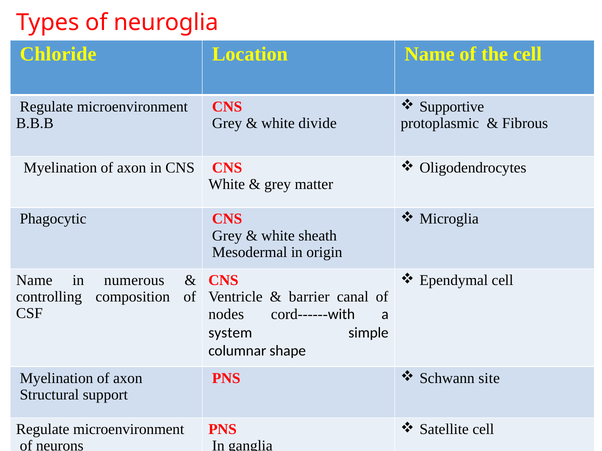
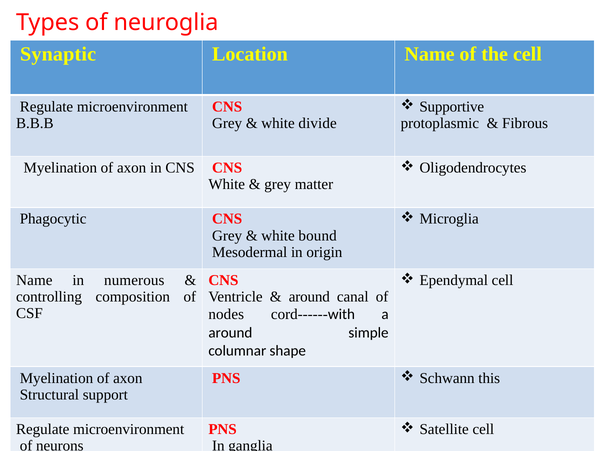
Chloride: Chloride -> Synaptic
sheath: sheath -> bound
barrier at (309, 297): barrier -> around
system at (230, 333): system -> around
site: site -> this
